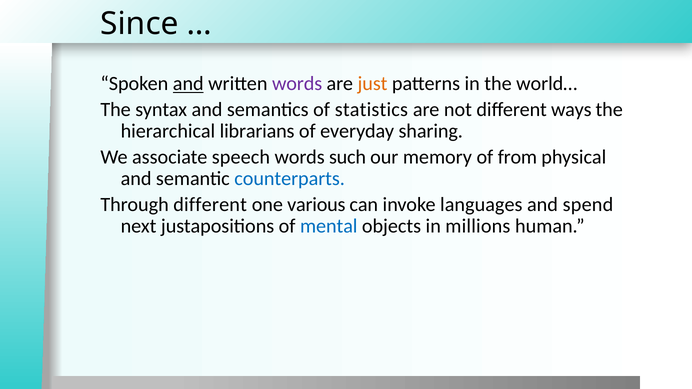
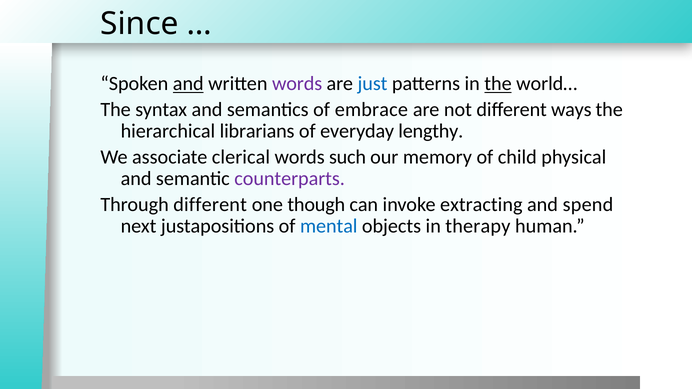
just colour: orange -> blue
the at (498, 84) underline: none -> present
statistics: statistics -> embrace
sharing: sharing -> lengthy
speech: speech -> clerical
from: from -> child
counterparts colour: blue -> purple
various: various -> though
languages: languages -> extracting
millions: millions -> therapy
